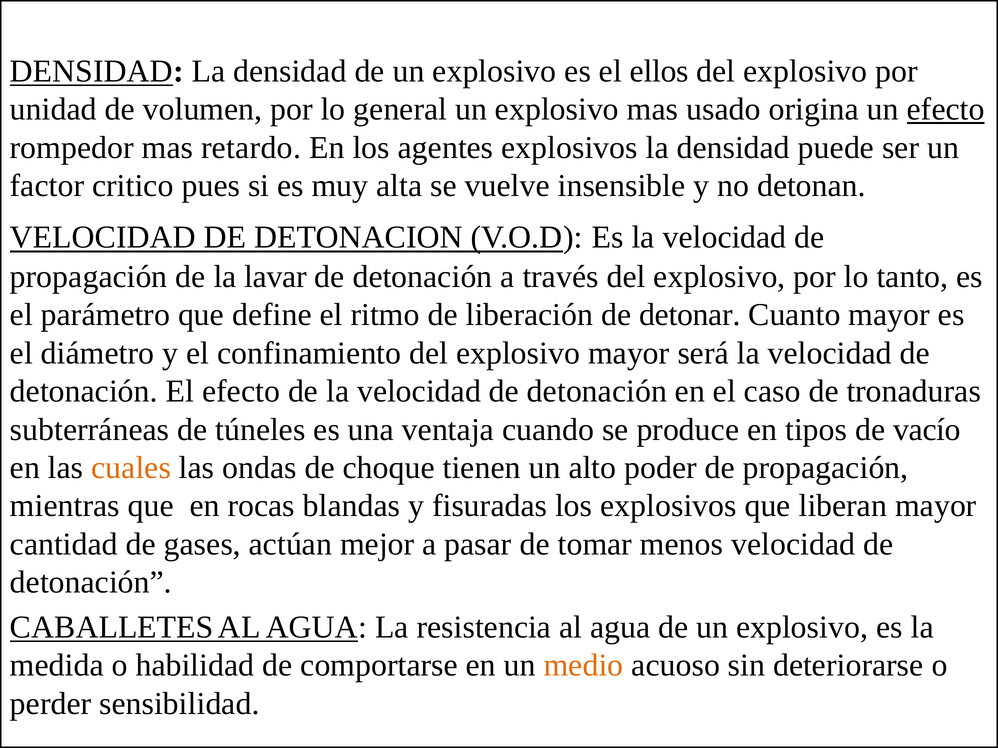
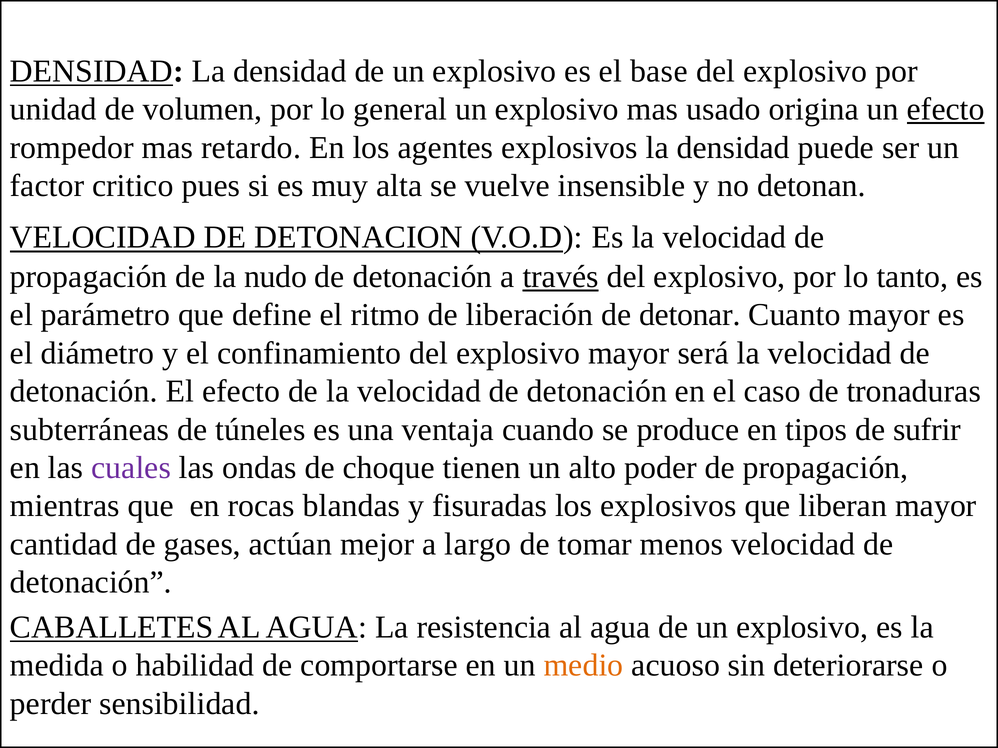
ellos: ellos -> base
lavar: lavar -> nudo
través underline: none -> present
vacío: vacío -> sufrir
cuales colour: orange -> purple
pasar: pasar -> largo
